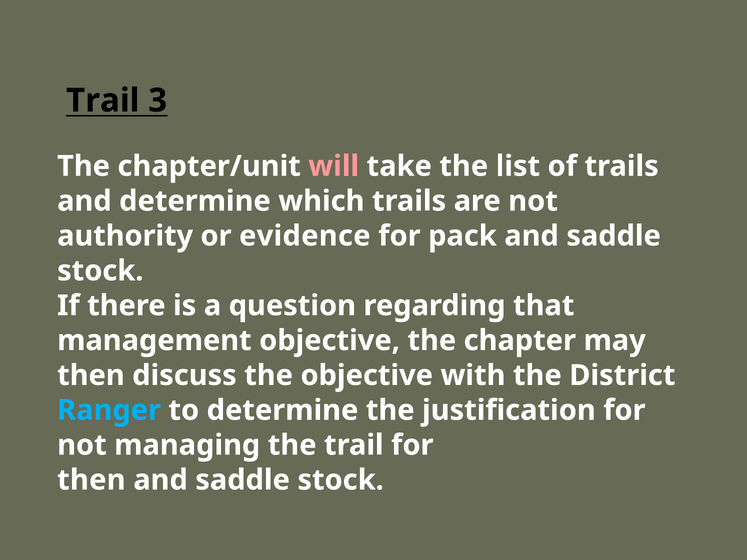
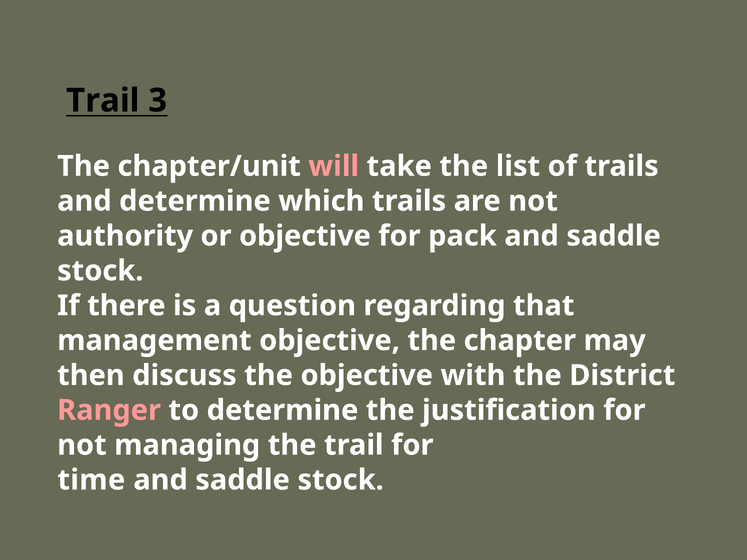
or evidence: evidence -> objective
Ranger colour: light blue -> pink
then at (91, 480): then -> time
